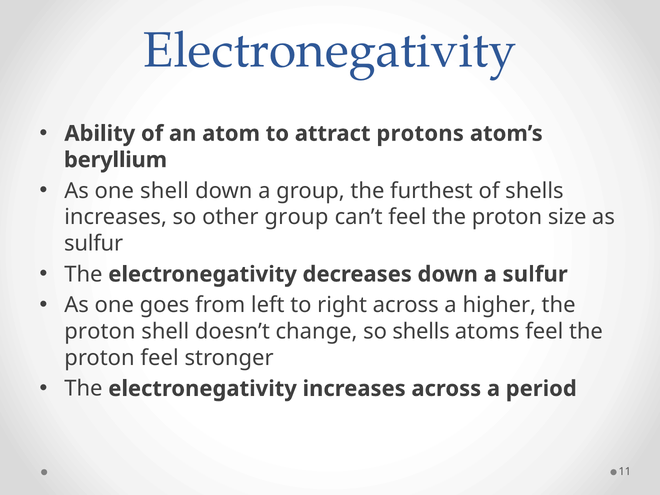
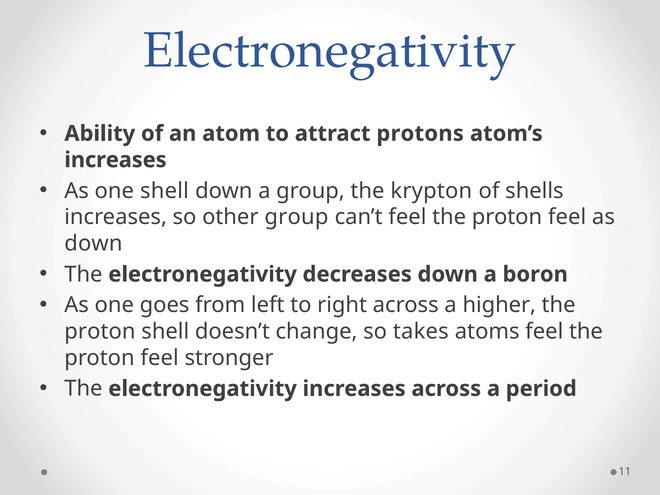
beryllium at (116, 160): beryllium -> increases
furthest: furthest -> krypton
size at (567, 217): size -> feel
sulfur at (94, 244): sulfur -> down
a sulfur: sulfur -> boron
so shells: shells -> takes
